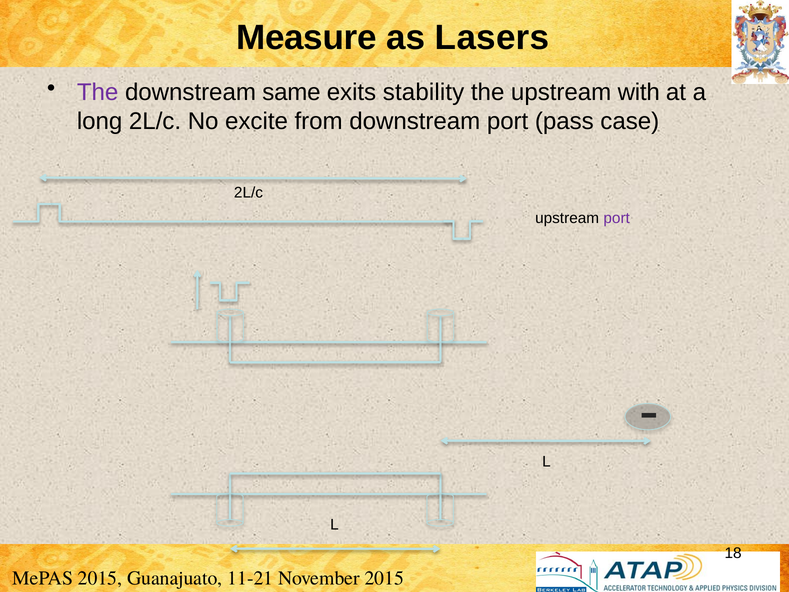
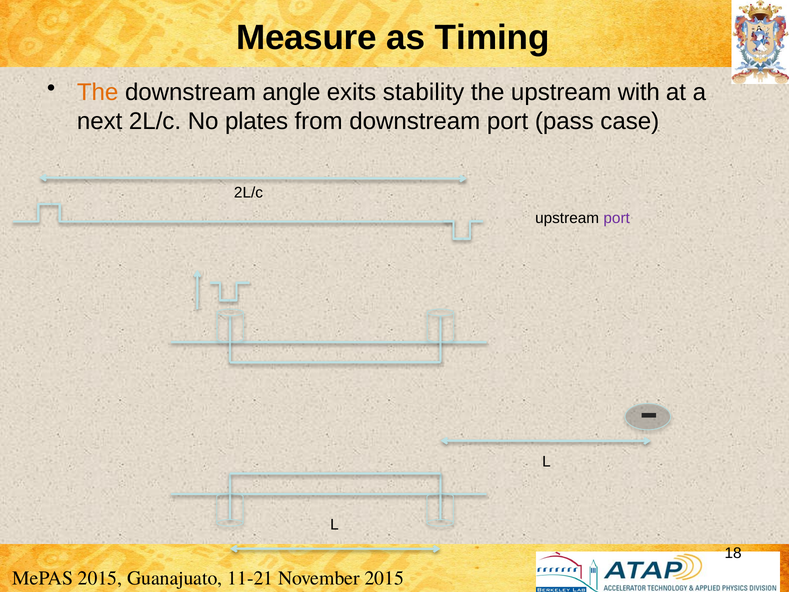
Lasers: Lasers -> Timing
The at (98, 92) colour: purple -> orange
same: same -> angle
long: long -> next
excite: excite -> plates
